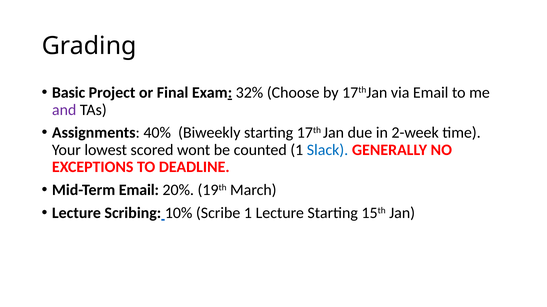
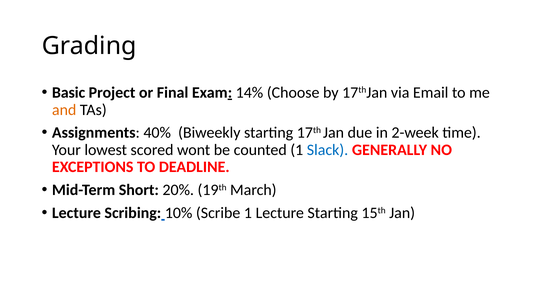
32%: 32% -> 14%
and colour: purple -> orange
Mid-Term Email: Email -> Short
